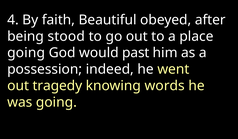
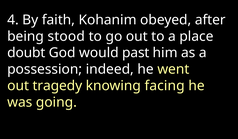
Beautiful: Beautiful -> Kohanim
going at (26, 53): going -> doubt
words: words -> facing
